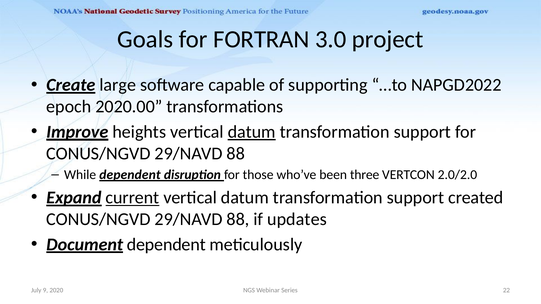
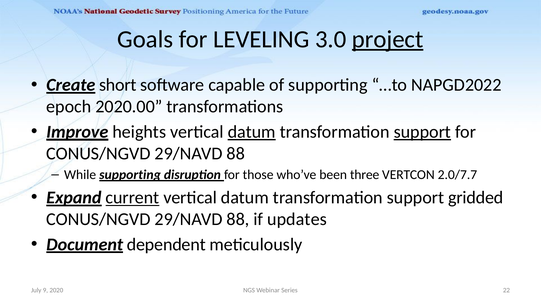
FORTRAN: FORTRAN -> LEVELING
project underline: none -> present
large: large -> short
support at (422, 132) underline: none -> present
While dependent: dependent -> supporting
2.0/2.0: 2.0/2.0 -> 2.0/7.7
created: created -> gridded
